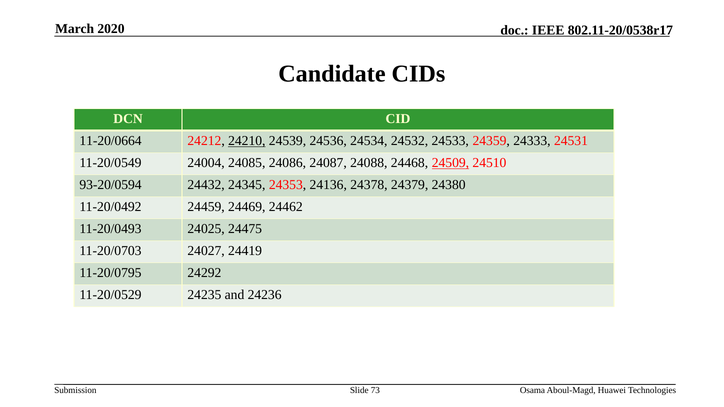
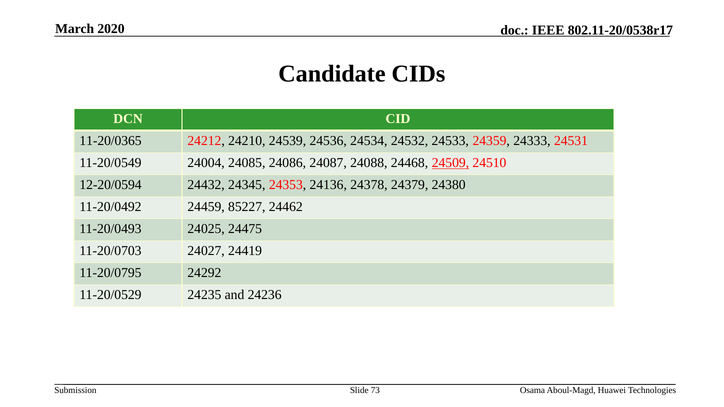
11-20/0664: 11-20/0664 -> 11-20/0365
24210 underline: present -> none
93-20/0594: 93-20/0594 -> 12-20/0594
24469: 24469 -> 85227
